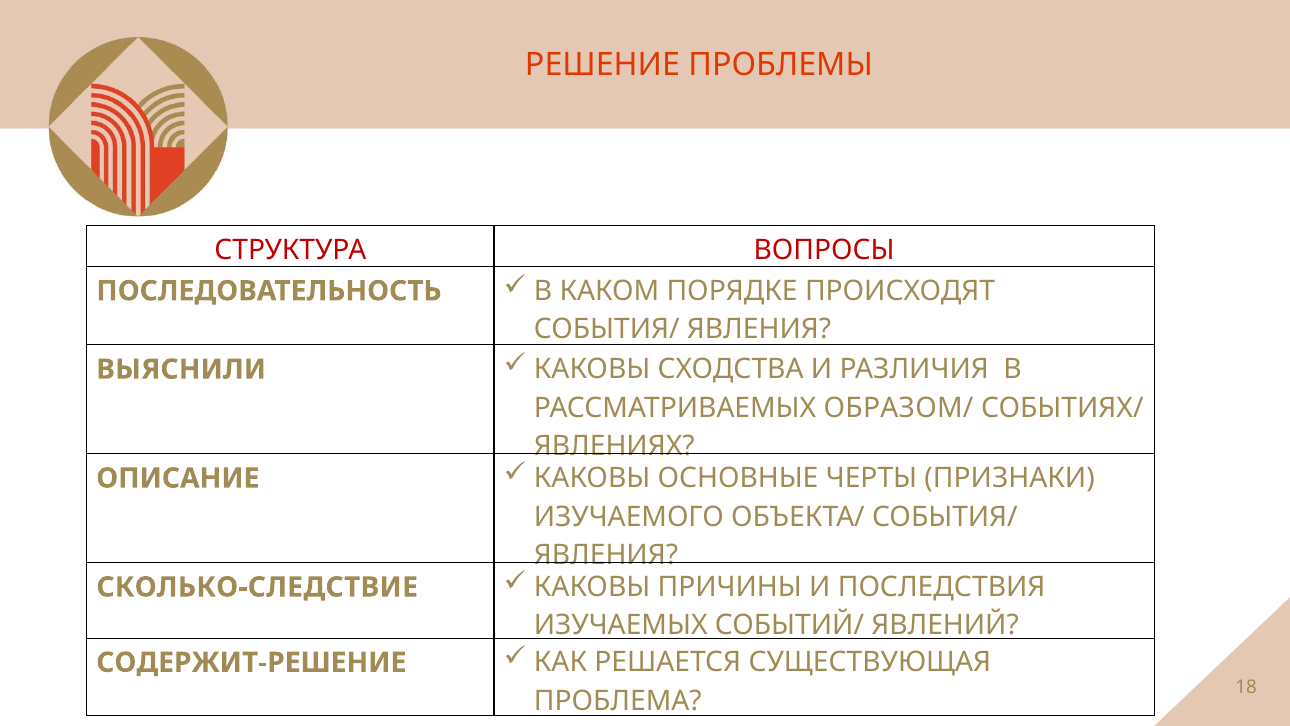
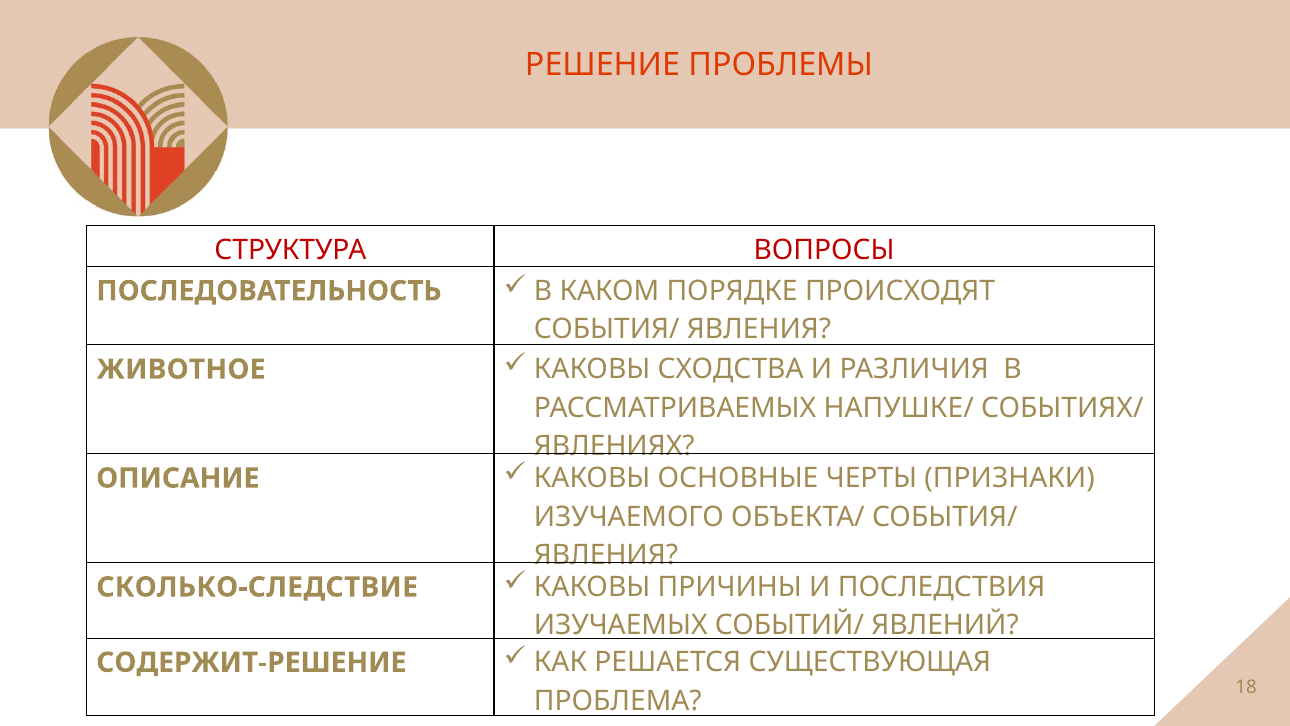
ВЫЯСНИЛИ: ВЫЯСНИЛИ -> ЖИВОТНОЕ
ОБРАЗОМ/: ОБРАЗОМ/ -> НАПУШКЕ/
